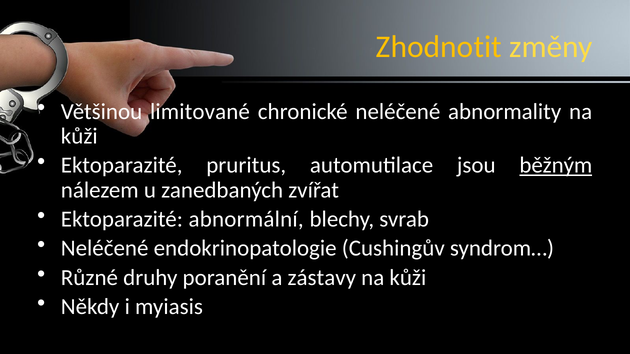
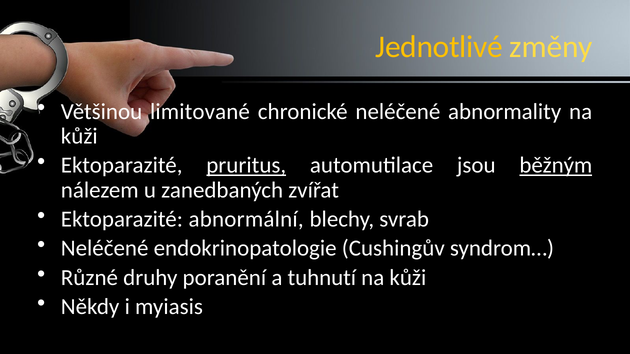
Zhodnotit: Zhodnotit -> Jednotlivé
pruritus underline: none -> present
zástavy: zástavy -> tuhnutí
